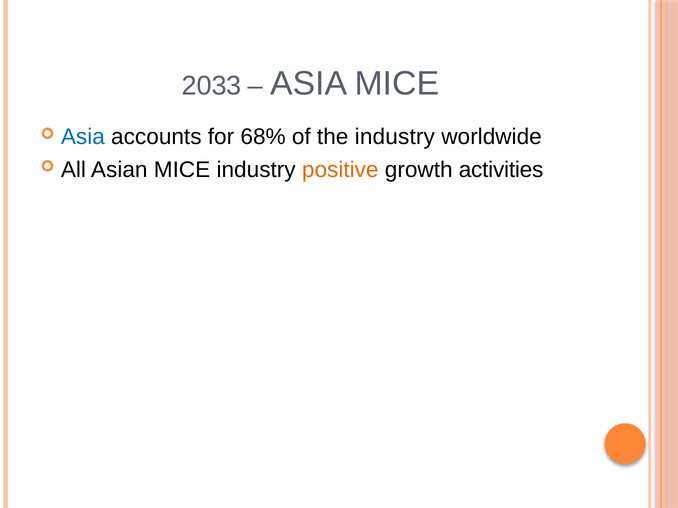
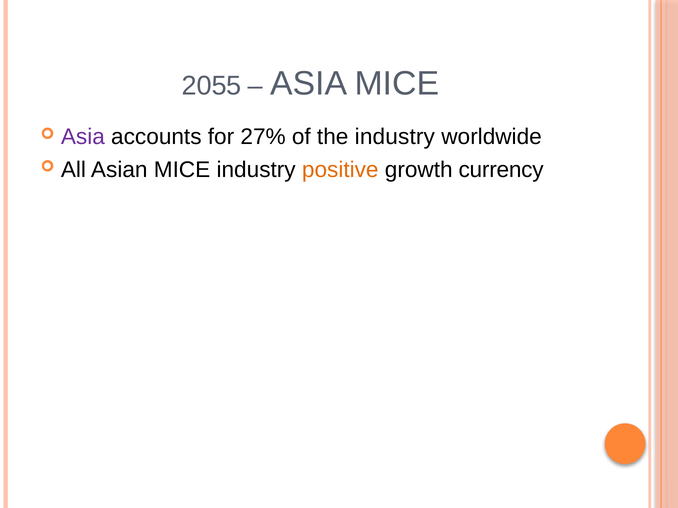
2033: 2033 -> 2055
Asia at (83, 137) colour: blue -> purple
68%: 68% -> 27%
activities: activities -> currency
